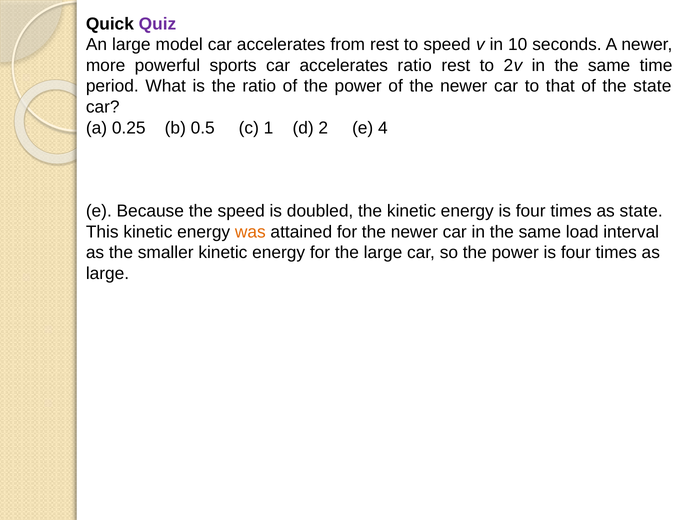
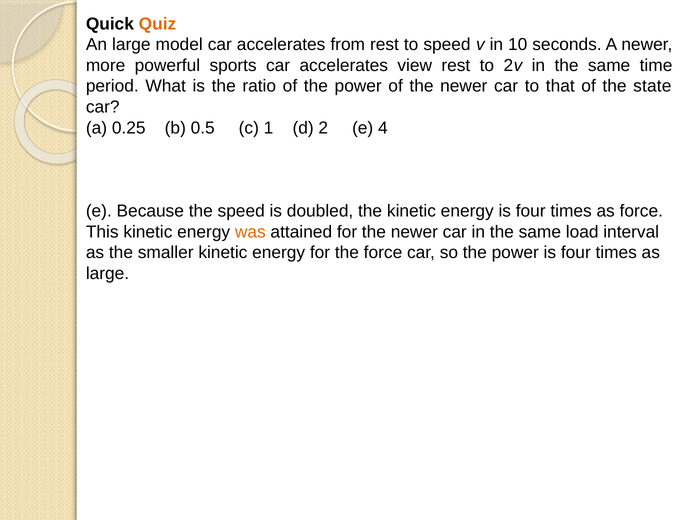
Quiz colour: purple -> orange
accelerates ratio: ratio -> view
as state: state -> force
the large: large -> force
